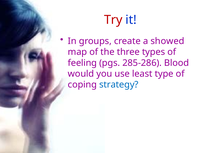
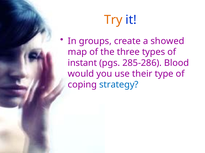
Try colour: red -> orange
feeling: feeling -> instant
least: least -> their
